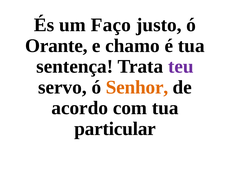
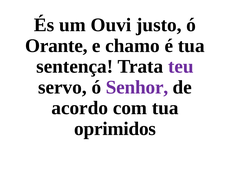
Faço: Faço -> Ouvi
Senhor colour: orange -> purple
particular: particular -> oprimidos
